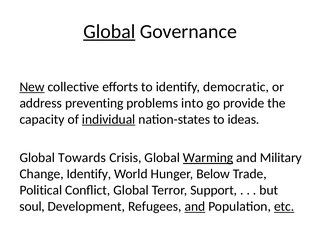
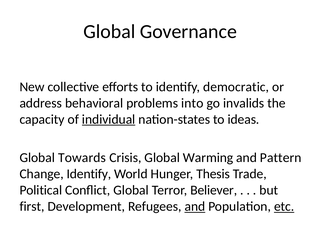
Global at (109, 31) underline: present -> none
New underline: present -> none
preventing: preventing -> behavioral
provide: provide -> invalids
Warming underline: present -> none
Military: Military -> Pattern
Below: Below -> Thesis
Support: Support -> Believer
soul: soul -> first
